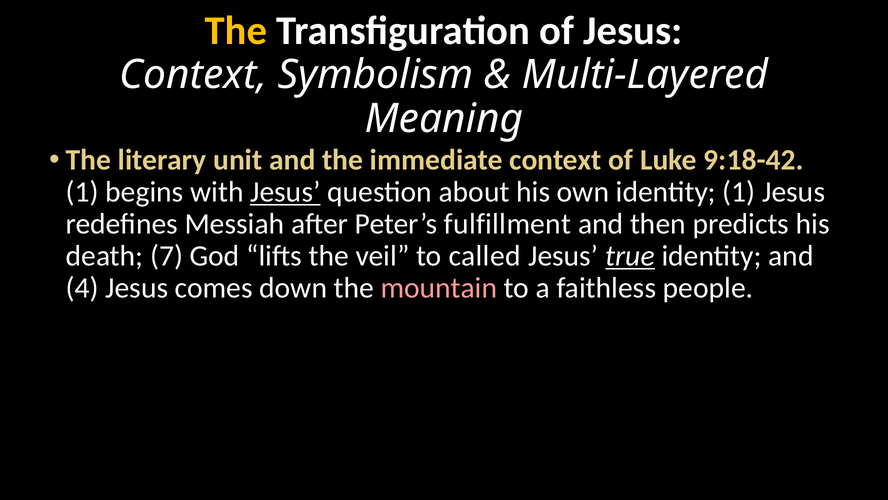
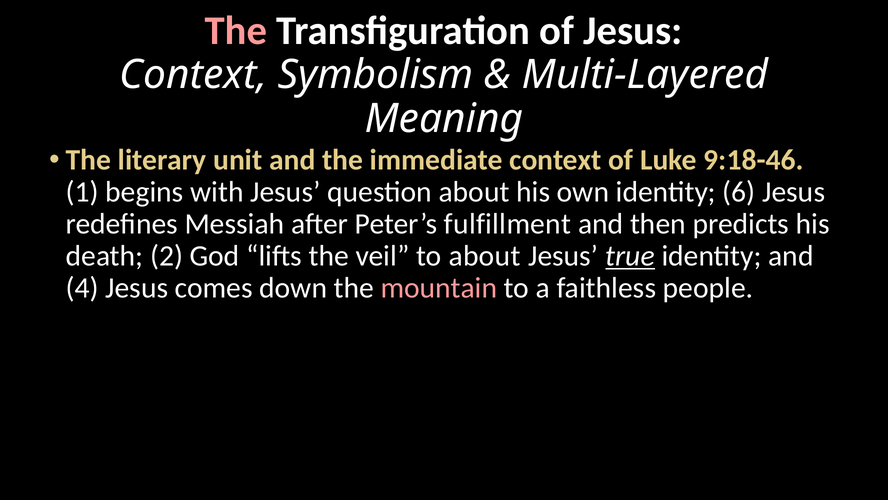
The at (236, 31) colour: yellow -> pink
9:18-42: 9:18-42 -> 9:18-46
Jesus at (285, 192) underline: present -> none
identity 1: 1 -> 6
7: 7 -> 2
to called: called -> about
